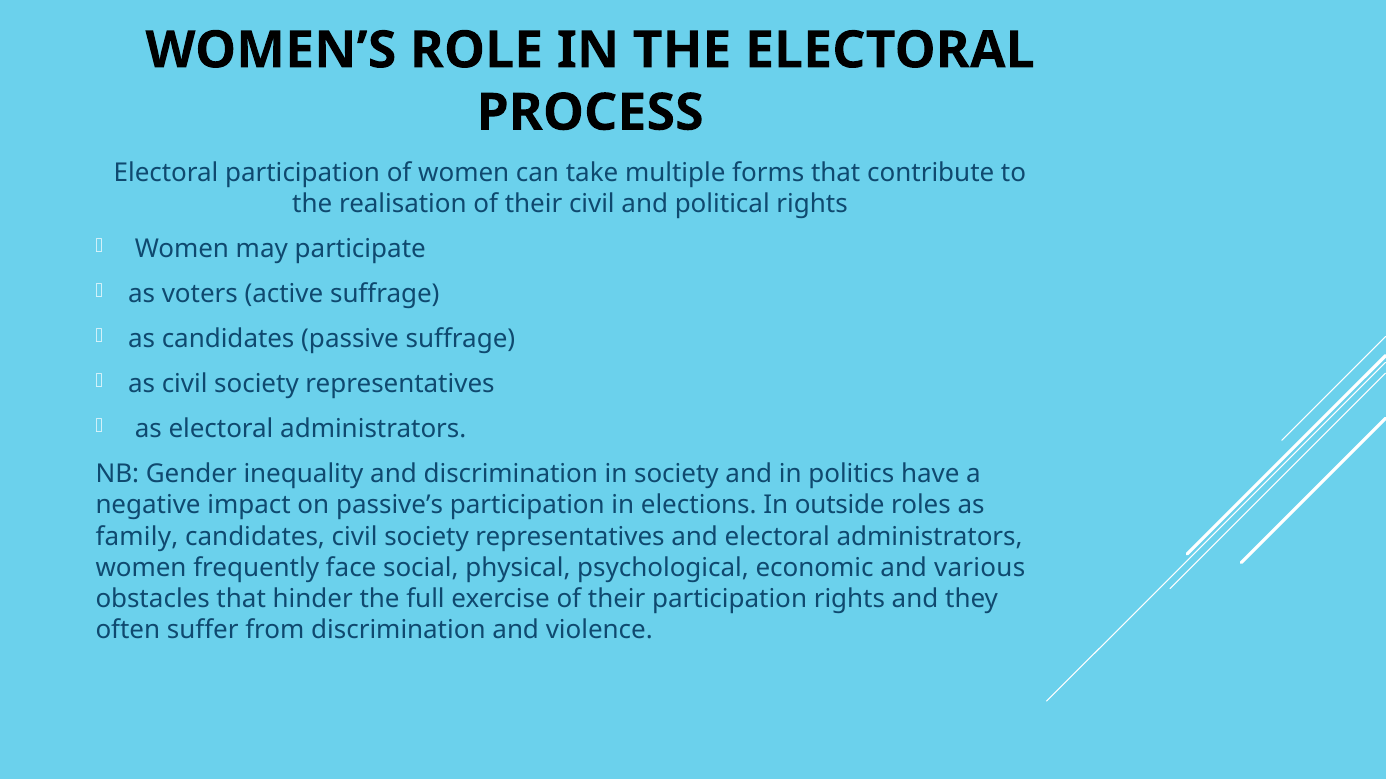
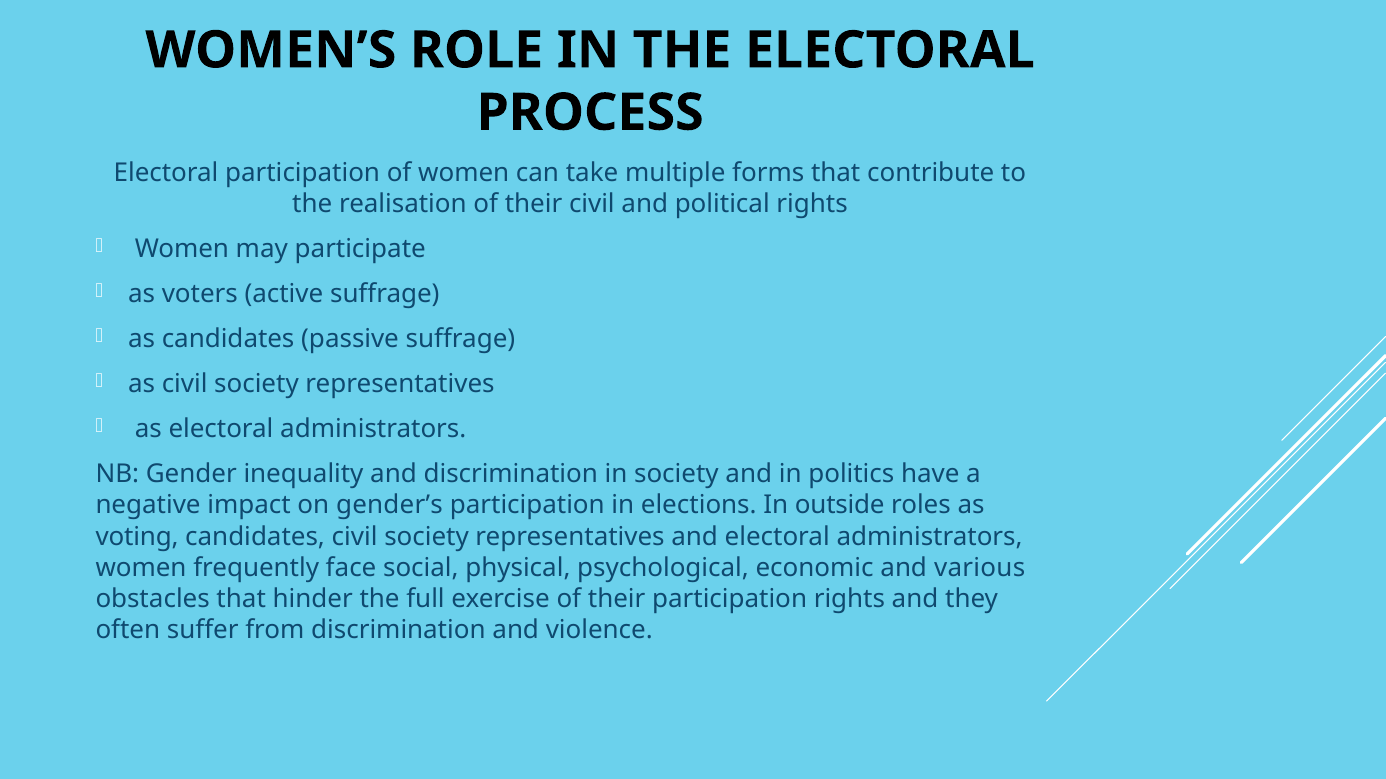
passive’s: passive’s -> gender’s
family: family -> voting
